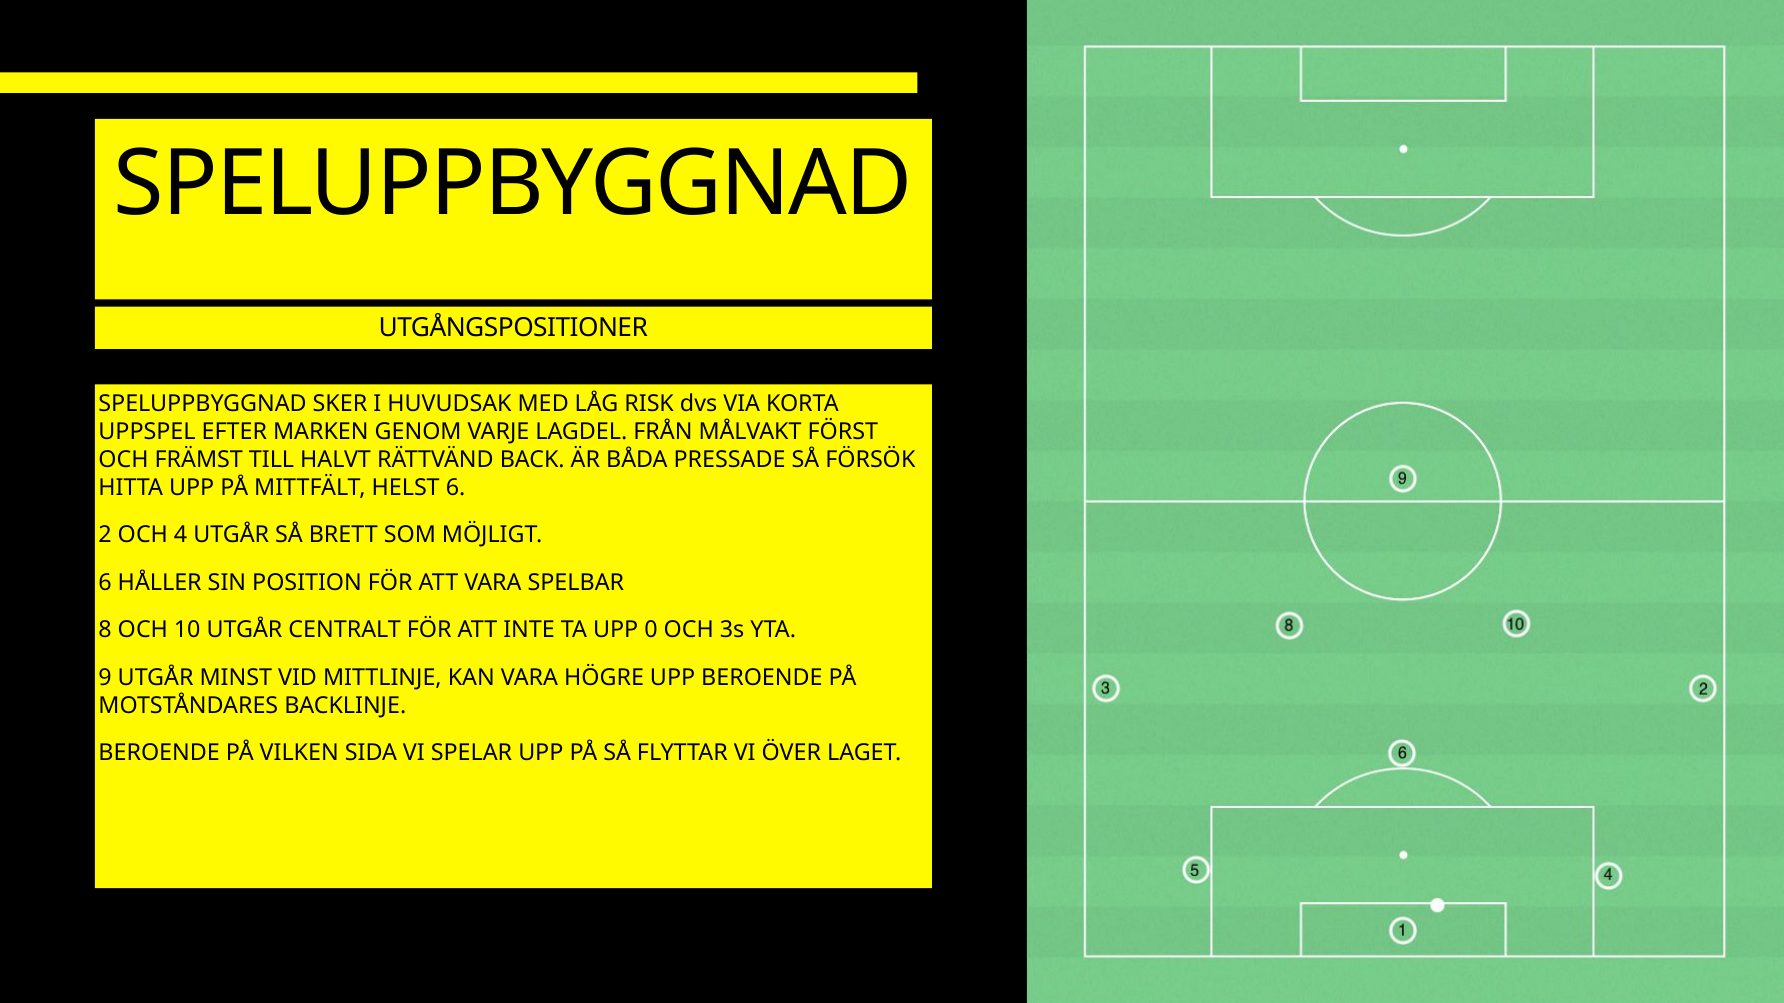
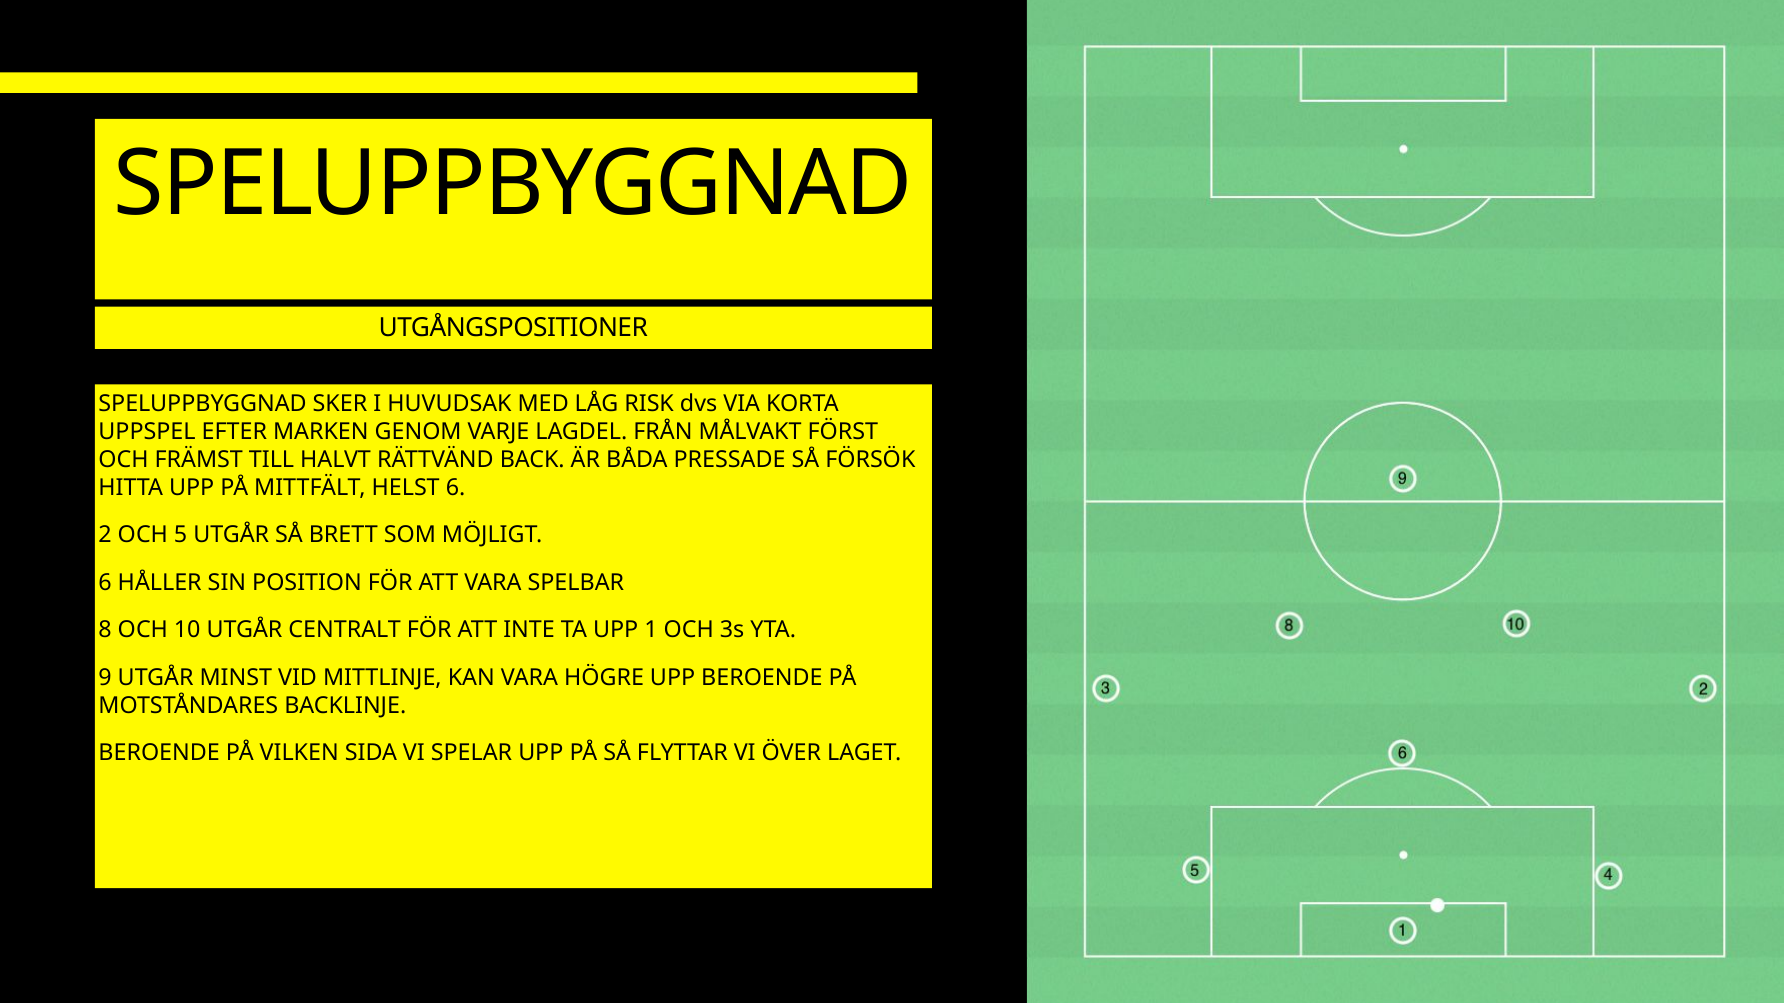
4: 4 -> 5
0: 0 -> 1
